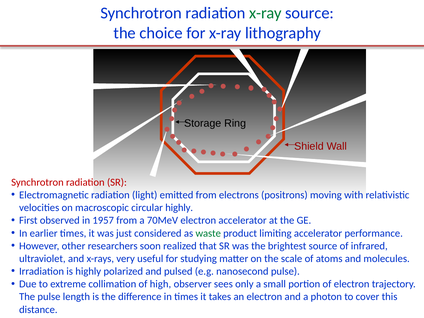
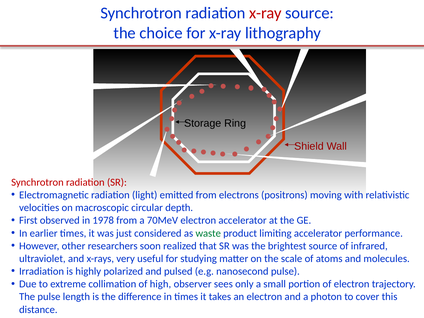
x-ray at (265, 13) colour: green -> red
circular highly: highly -> depth
1957: 1957 -> 1978
